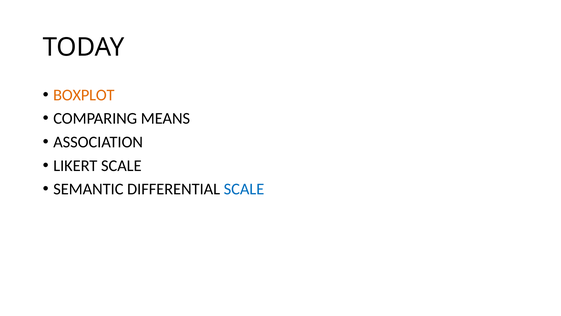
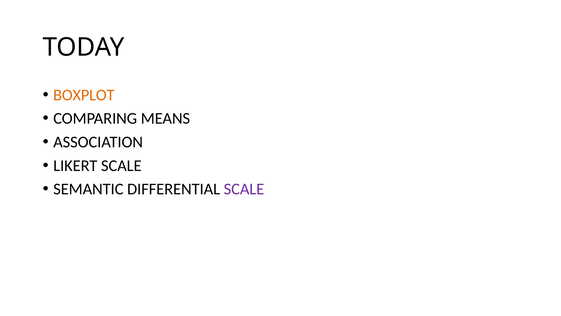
SCALE at (244, 189) colour: blue -> purple
